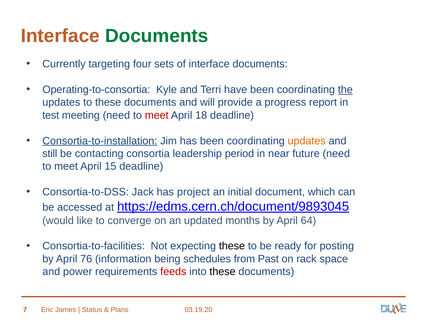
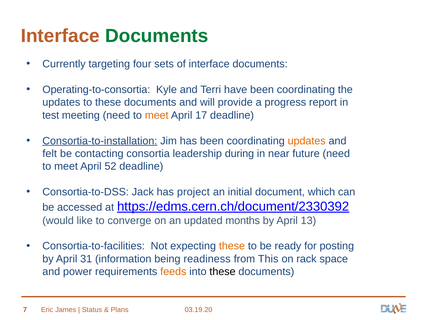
the underline: present -> none
meet at (157, 115) colour: red -> orange
18: 18 -> 17
still: still -> felt
period: period -> during
15: 15 -> 52
https://edms.cern.ch/document/9893045: https://edms.cern.ch/document/9893045 -> https://edms.cern.ch/document/2330392
64: 64 -> 13
these at (232, 246) colour: black -> orange
76: 76 -> 31
schedules: schedules -> readiness
Past: Past -> This
feeds colour: red -> orange
